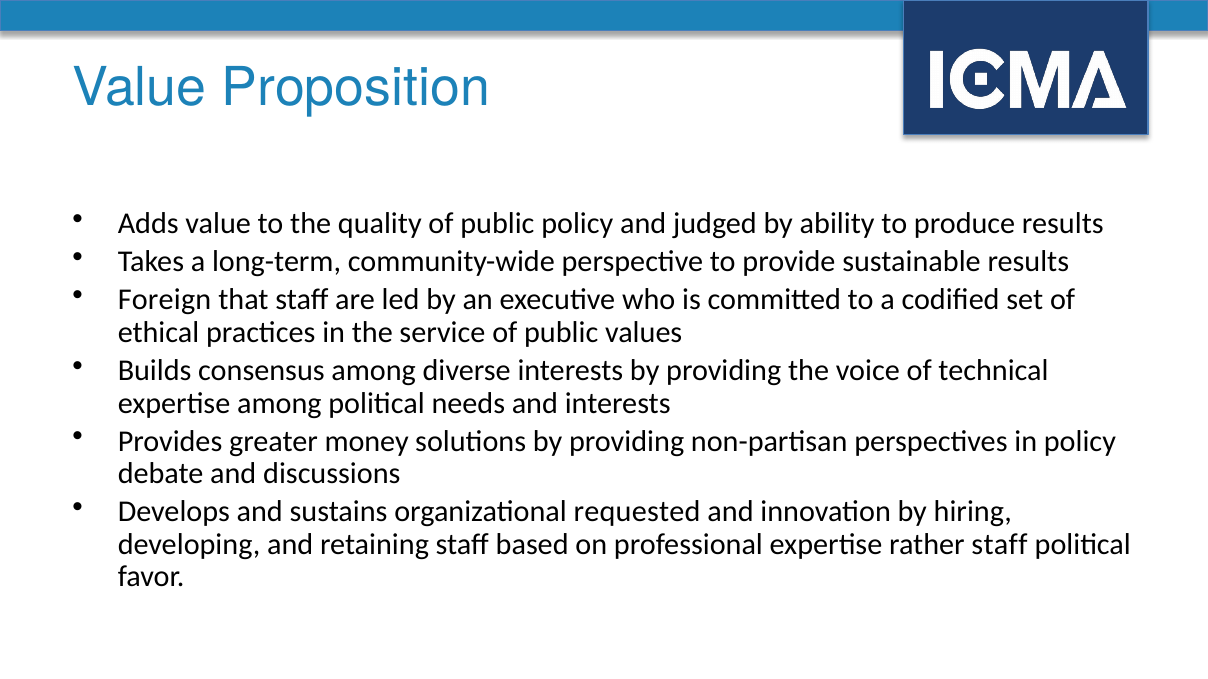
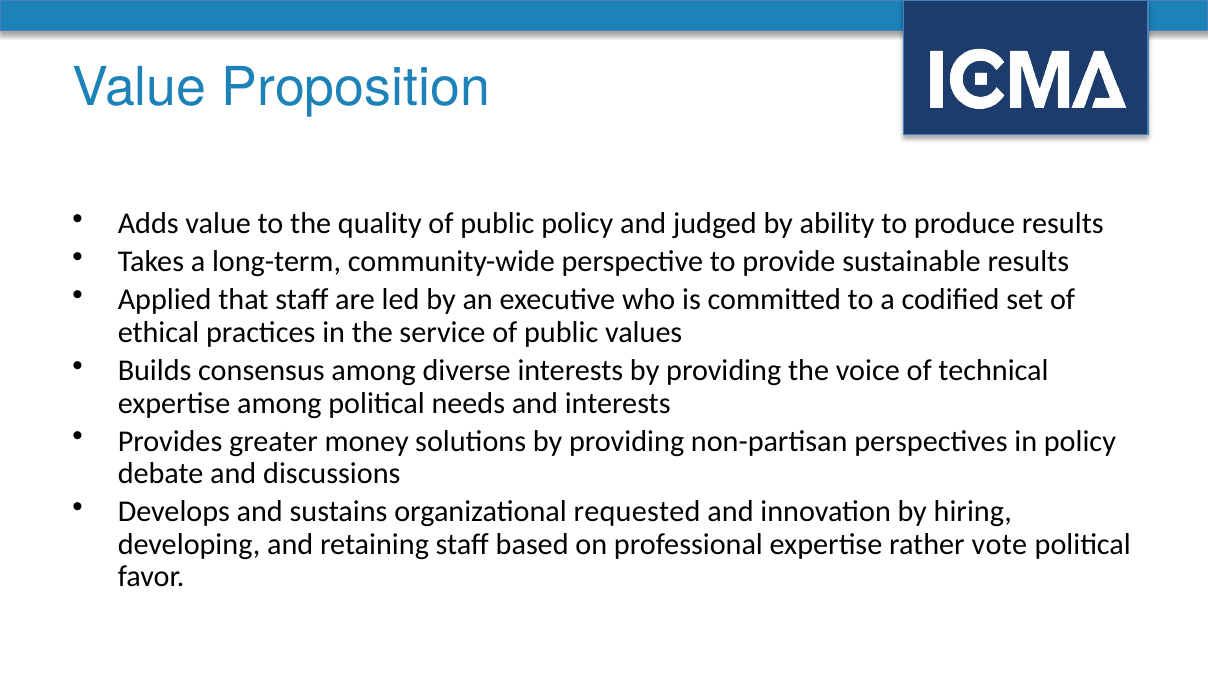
Foreign: Foreign -> Applied
rather staff: staff -> vote
